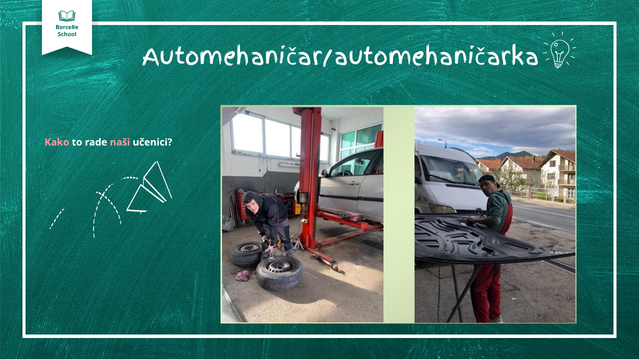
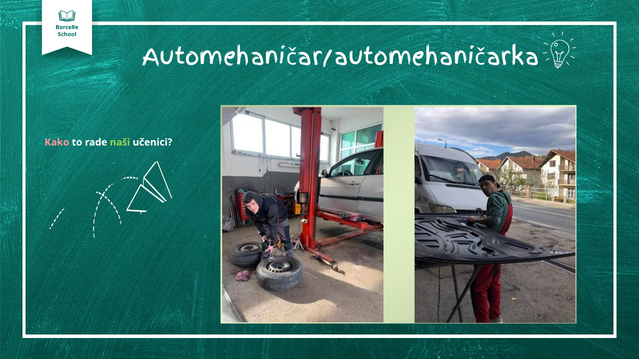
naši colour: pink -> light green
